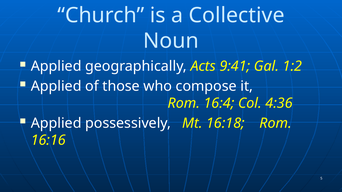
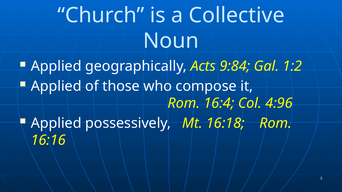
9:41: 9:41 -> 9:84
4:36: 4:36 -> 4:96
